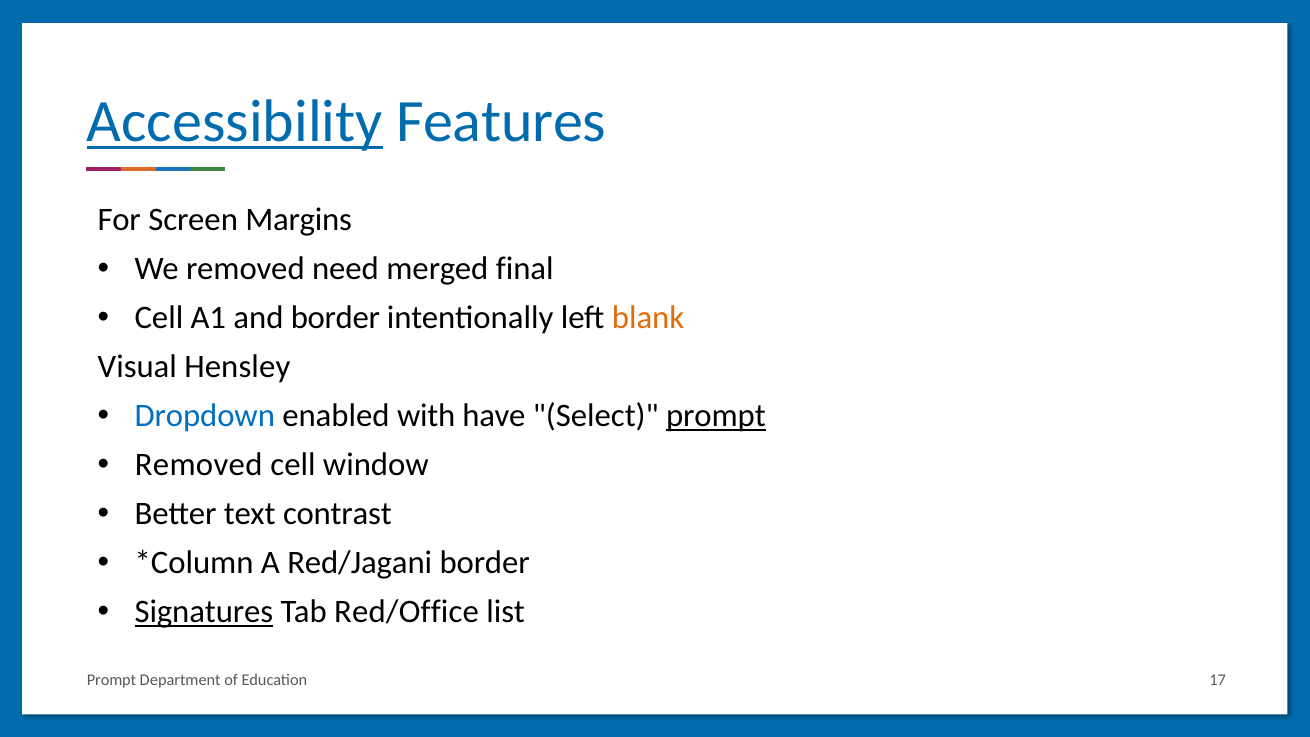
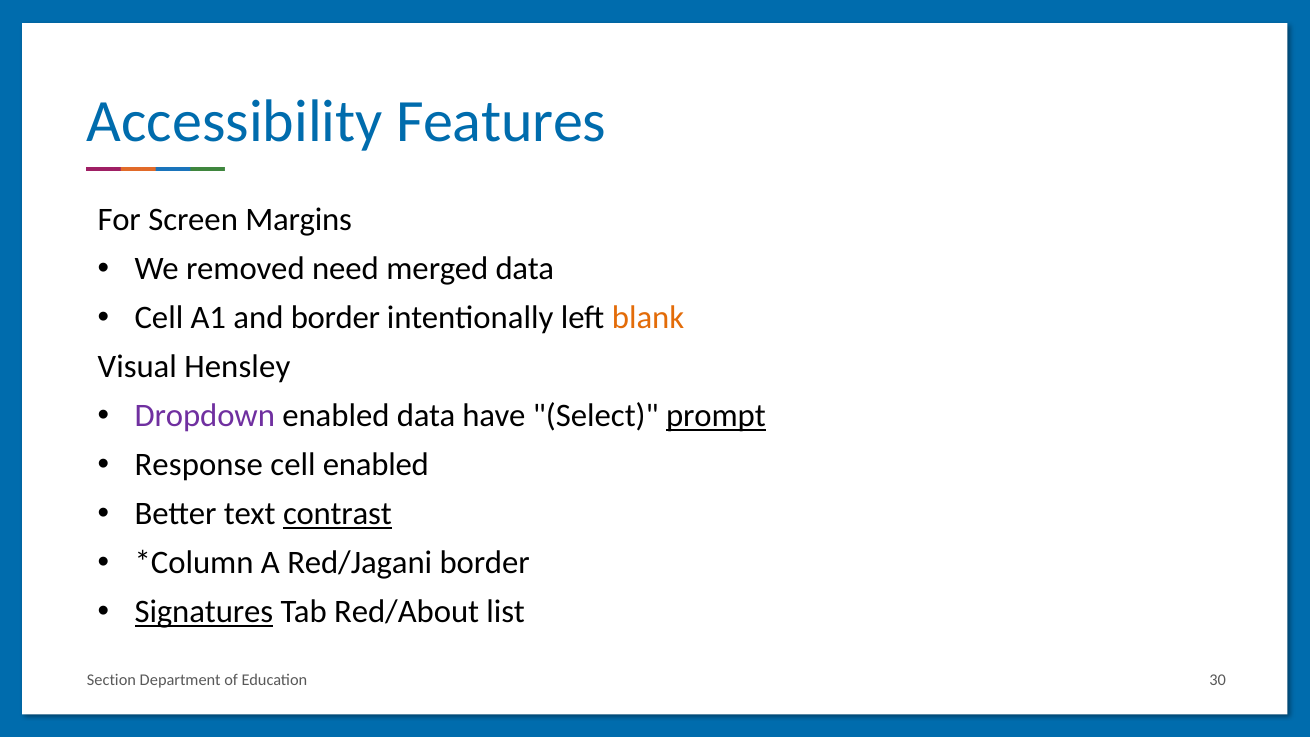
Accessibility underline: present -> none
merged final: final -> data
Dropdown colour: blue -> purple
enabled with: with -> data
Removed at (199, 465): Removed -> Response
cell window: window -> enabled
contrast underline: none -> present
Red/Office: Red/Office -> Red/About
Prompt at (112, 680): Prompt -> Section
17: 17 -> 30
